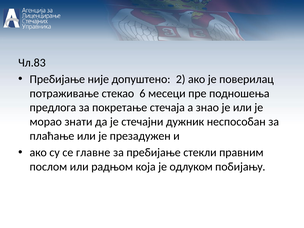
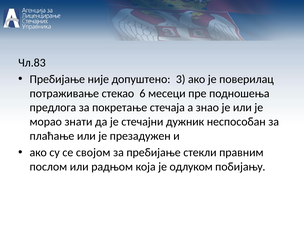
2: 2 -> 3
главне: главне -> својом
